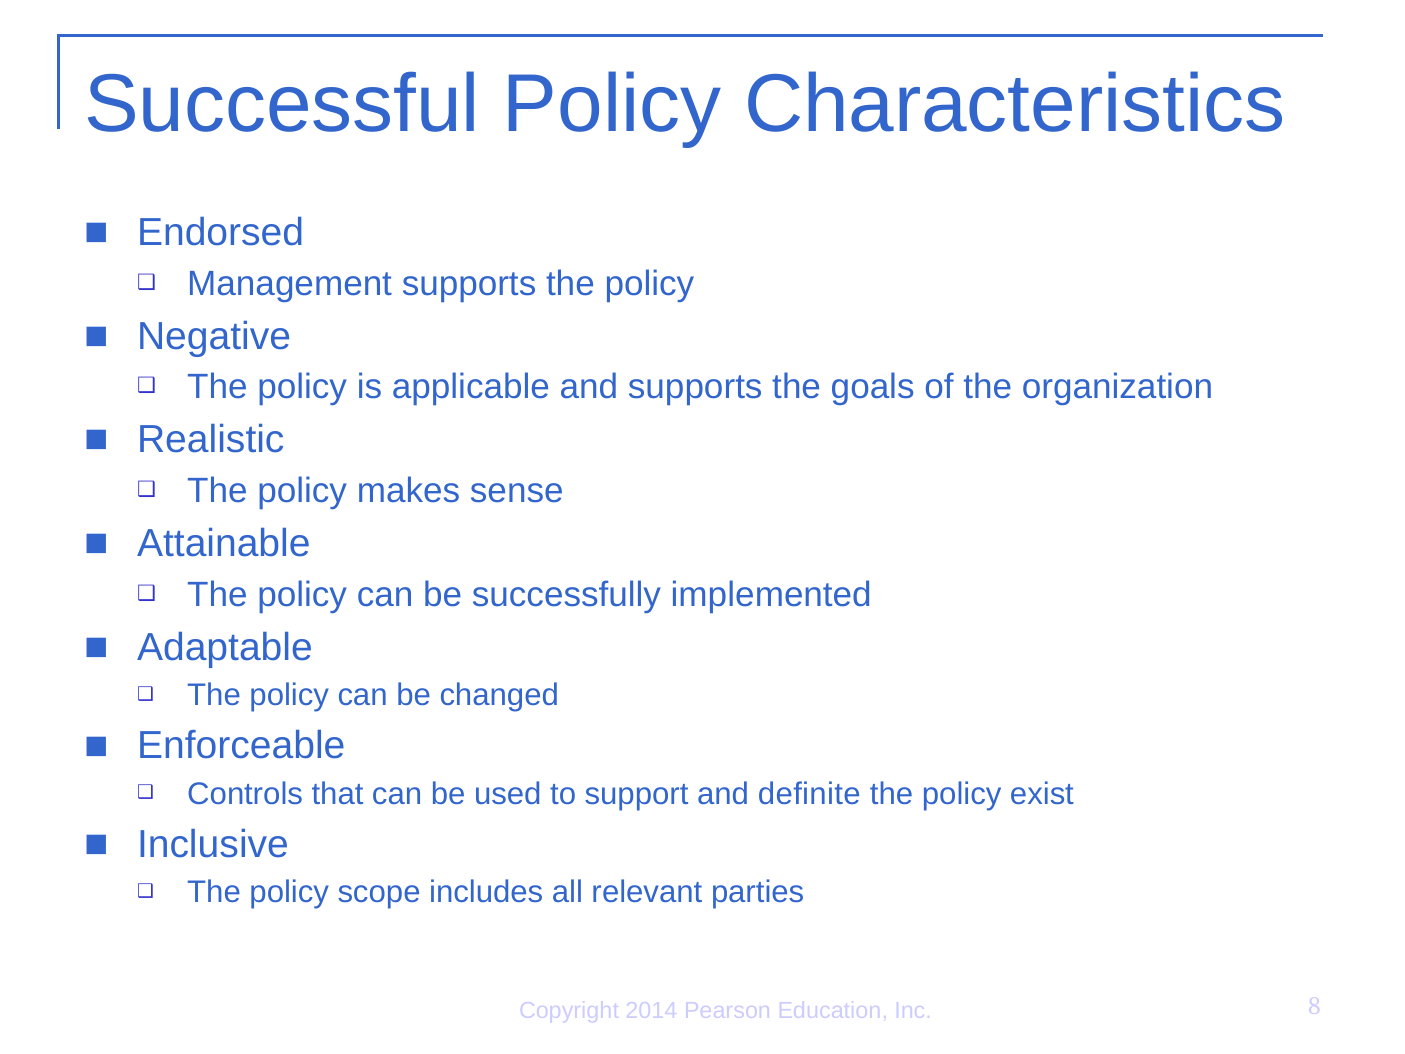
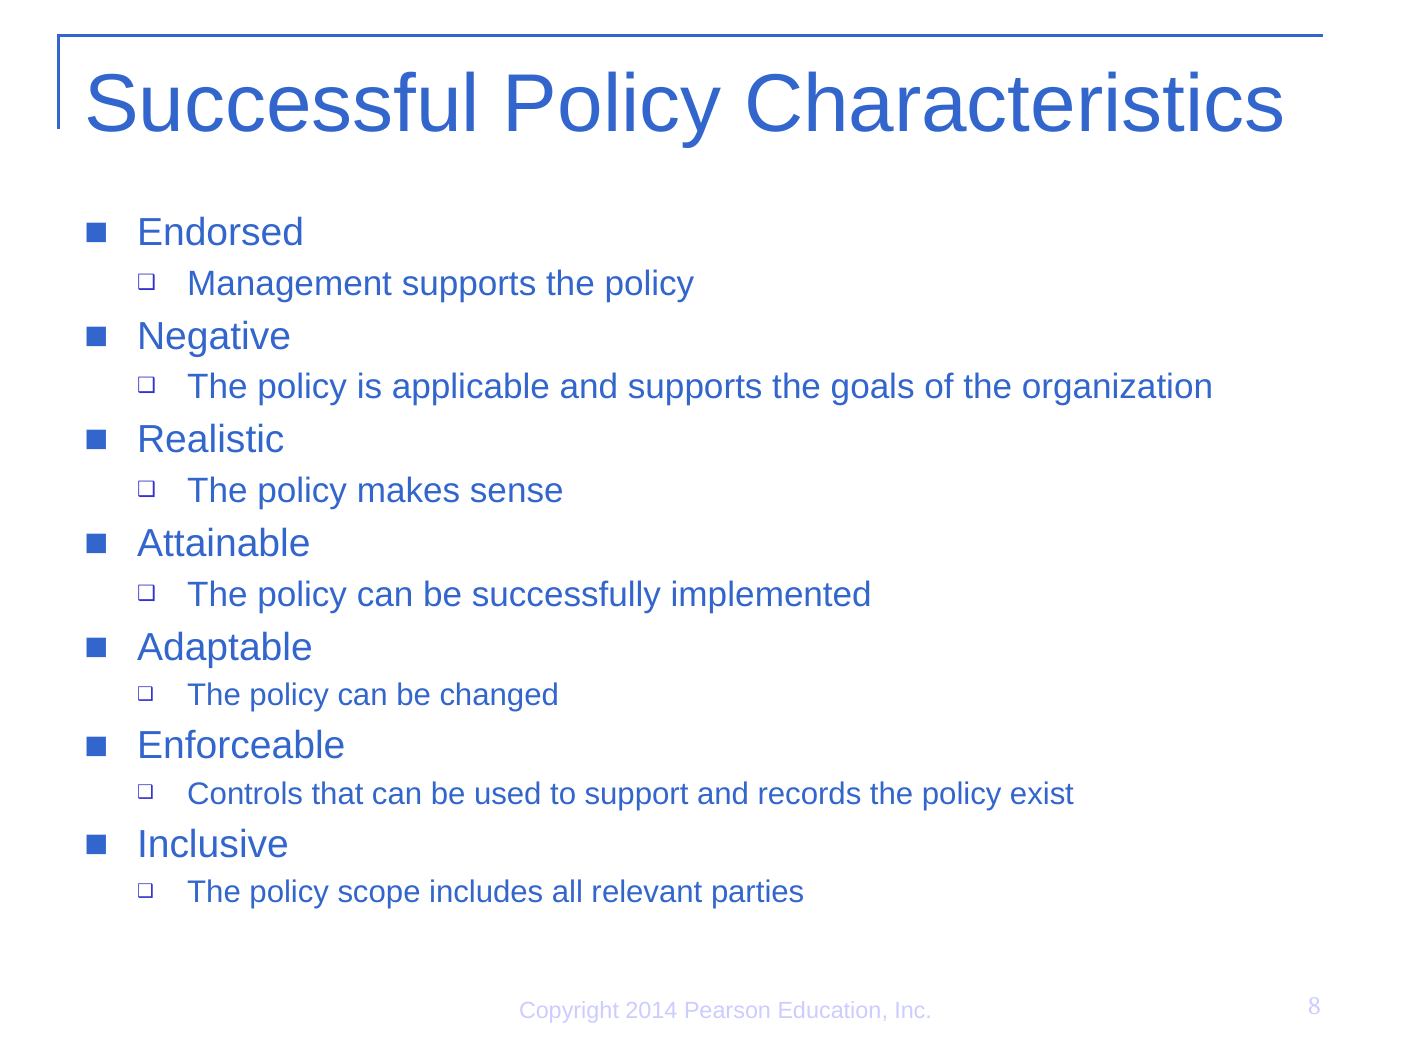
definite: definite -> records
